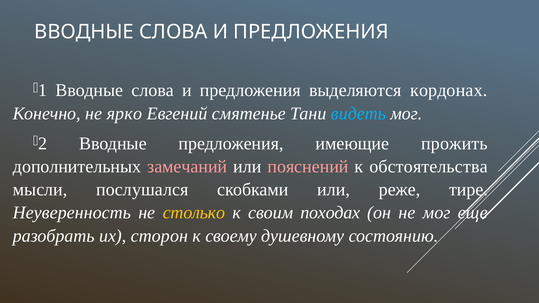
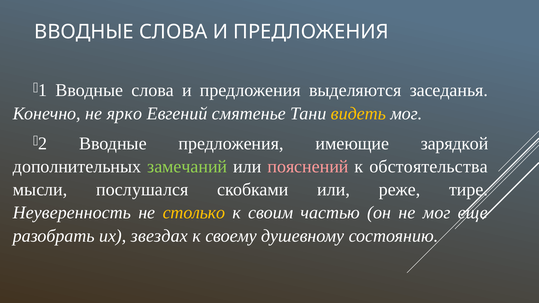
кордонах: кордонах -> заседанья
видеть colour: light blue -> yellow
прожить: прожить -> зарядкой
замечаний colour: pink -> light green
походах: походах -> частью
сторон: сторон -> звездах
